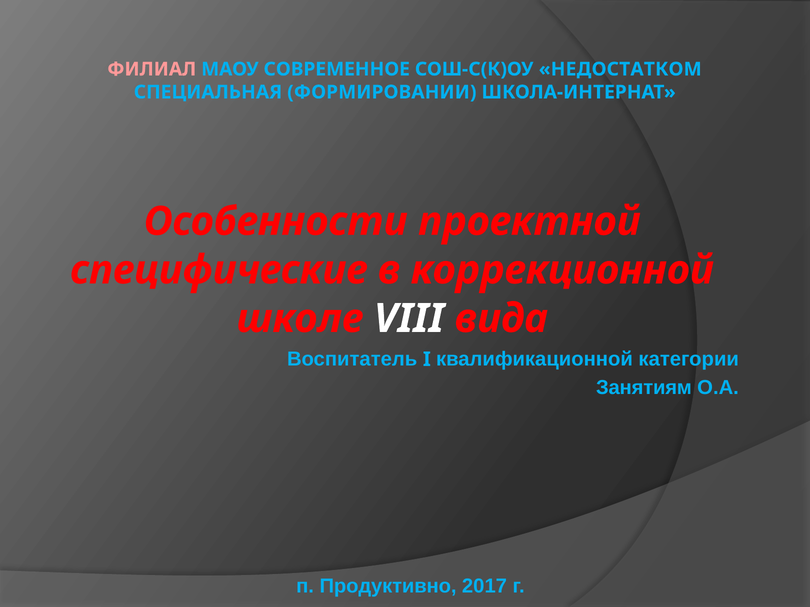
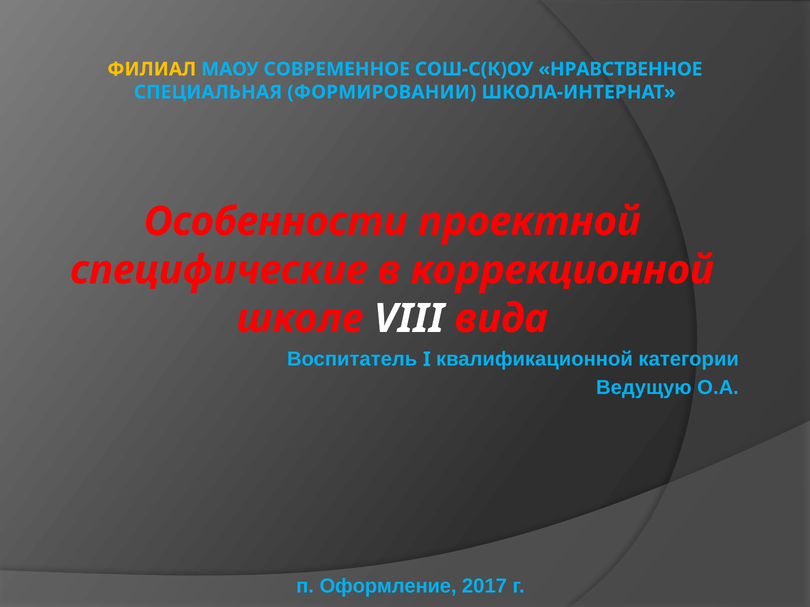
ФИЛИАЛ colour: pink -> yellow
НЕДОСТАТКОМ: НЕДОСТАТКОМ -> НРАВСТВЕННОЕ
Занятиям: Занятиям -> Ведущую
Продуктивно: Продуктивно -> Оформление
